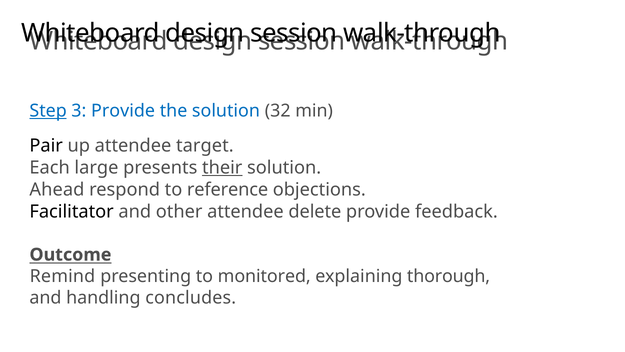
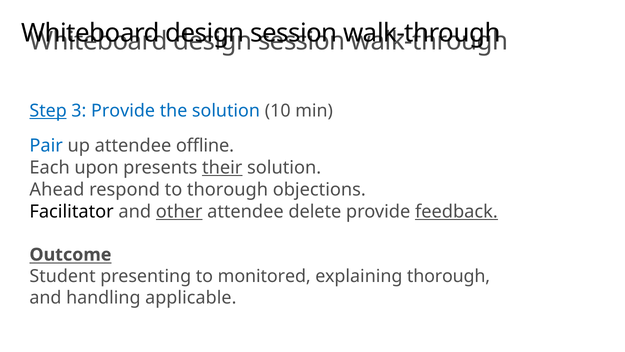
32: 32 -> 10
Pair colour: black -> blue
target: target -> offline
large: large -> upon
to reference: reference -> thorough
other underline: none -> present
feedback underline: none -> present
Remind: Remind -> Student
concludes: concludes -> applicable
